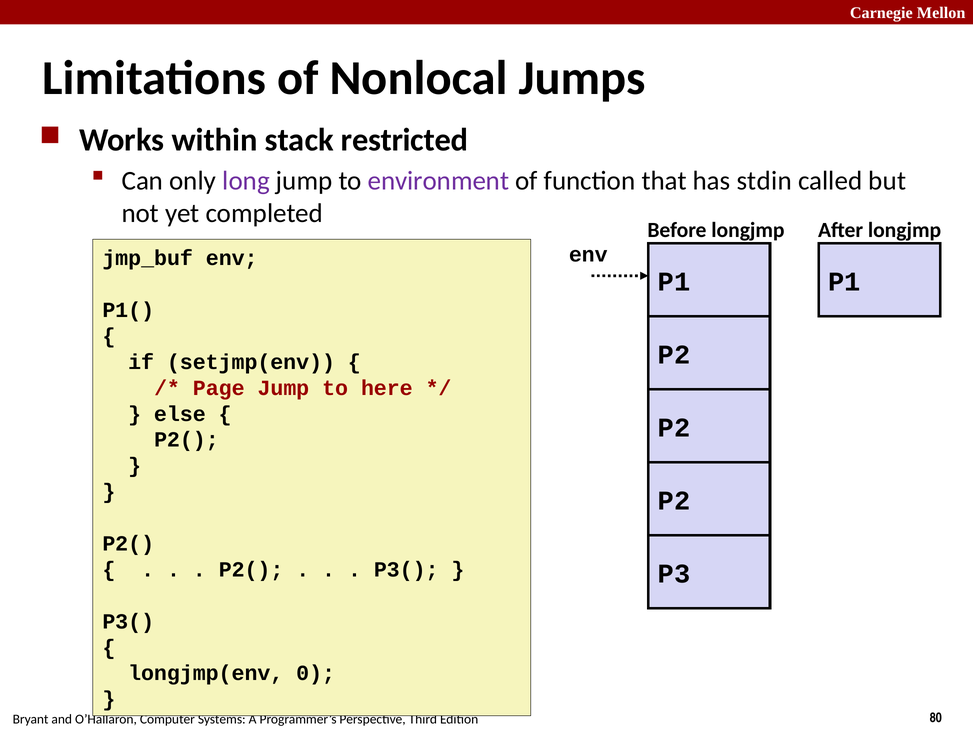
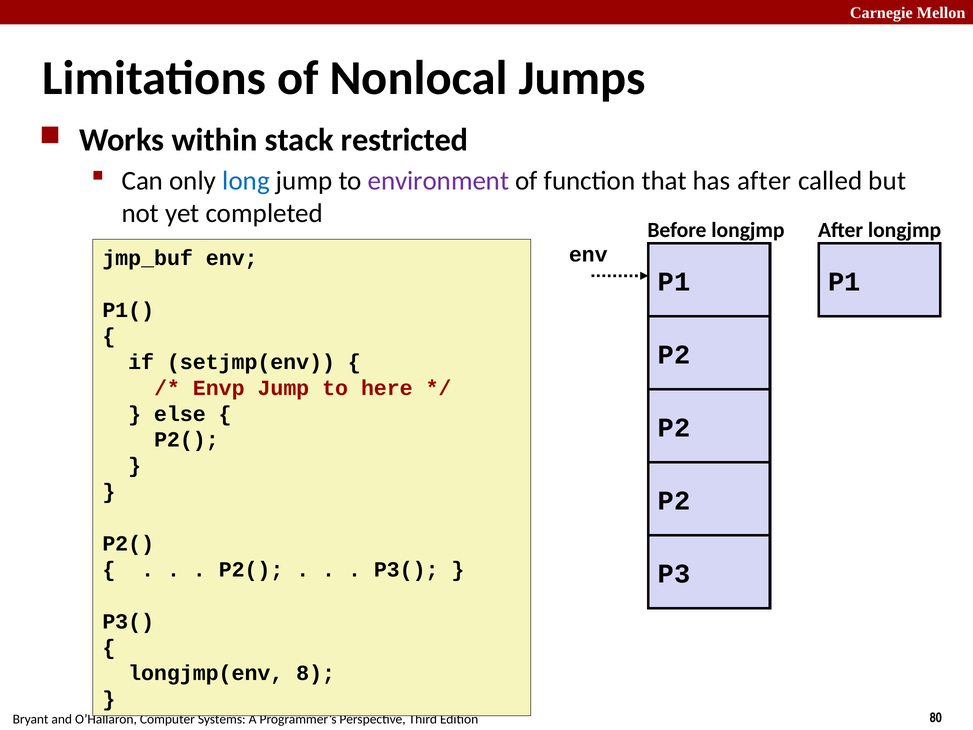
long colour: purple -> blue
has stdin: stdin -> after
Page: Page -> Envp
0: 0 -> 8
